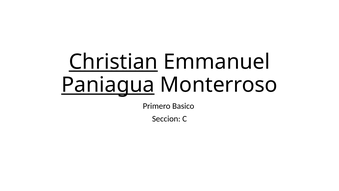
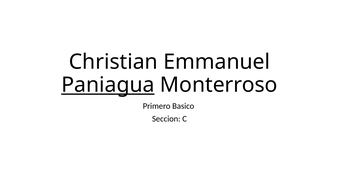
Christian underline: present -> none
